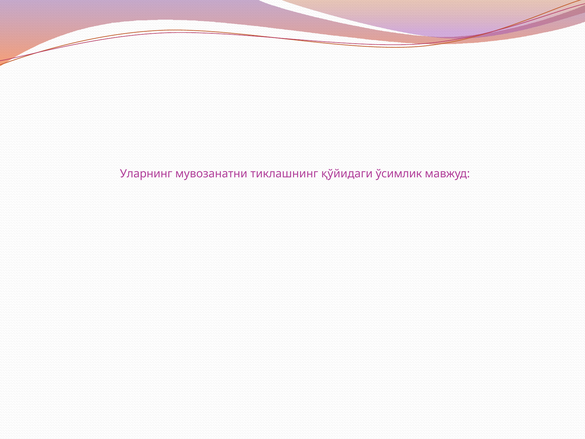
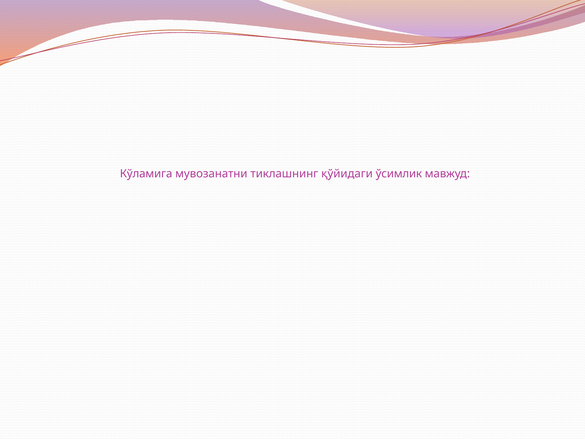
Уларнинг: Уларнинг -> Кўламига
